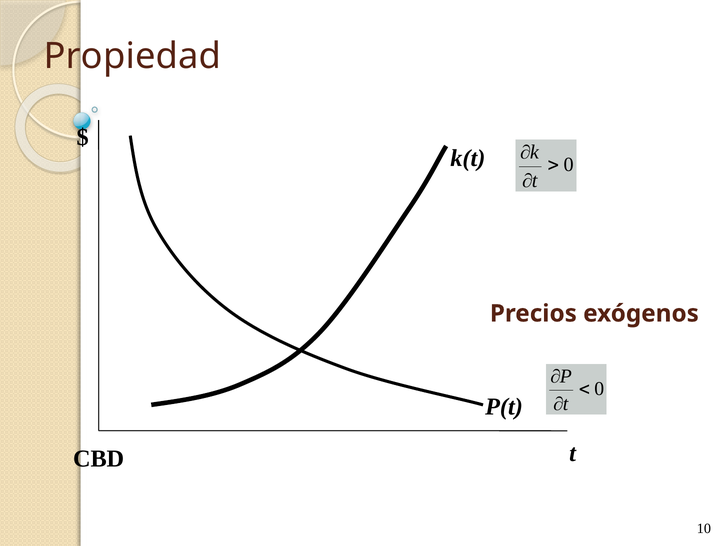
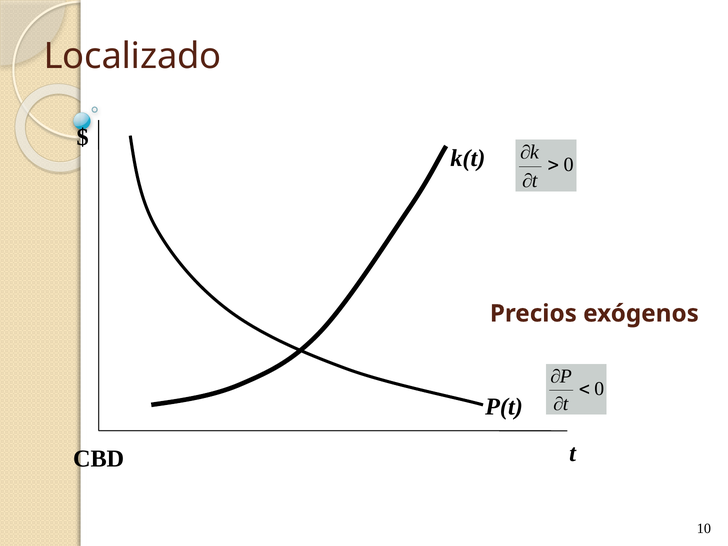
Propiedad: Propiedad -> Localizado
